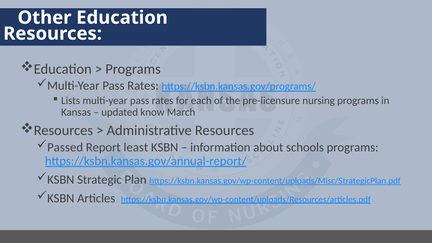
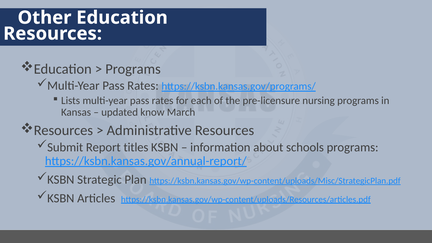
Passed: Passed -> Submit
least: least -> titles
